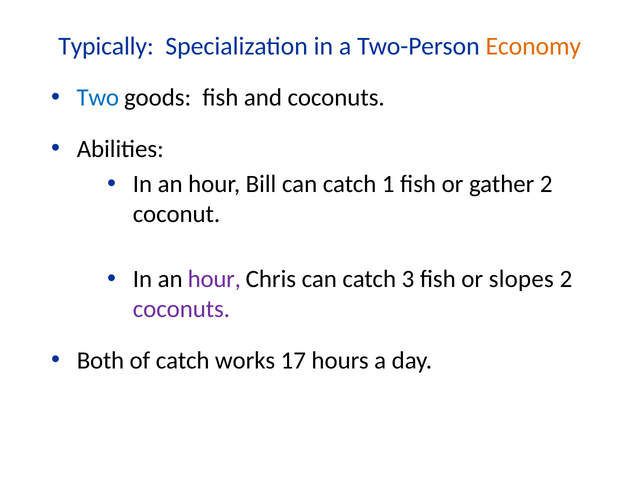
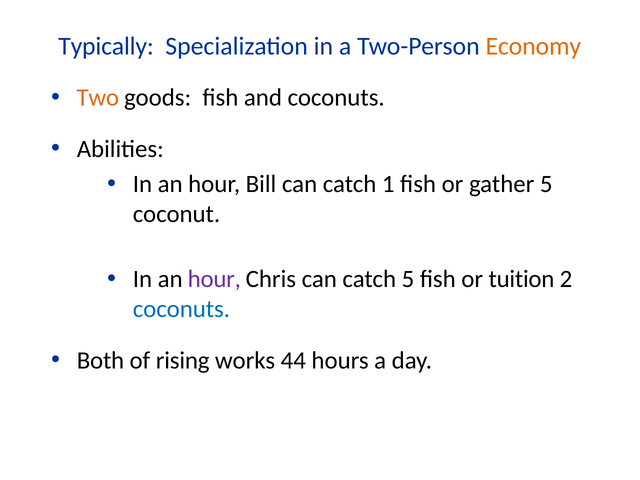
Two colour: blue -> orange
gather 2: 2 -> 5
catch 3: 3 -> 5
slopes: slopes -> tuition
coconuts at (181, 309) colour: purple -> blue
of catch: catch -> rising
17: 17 -> 44
